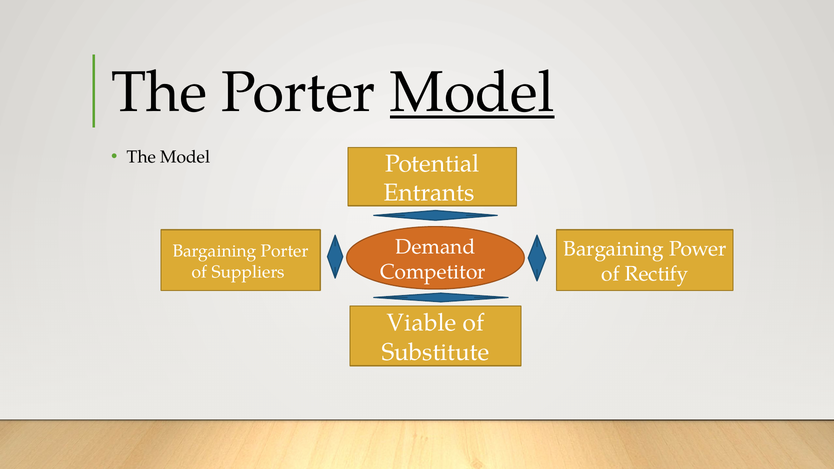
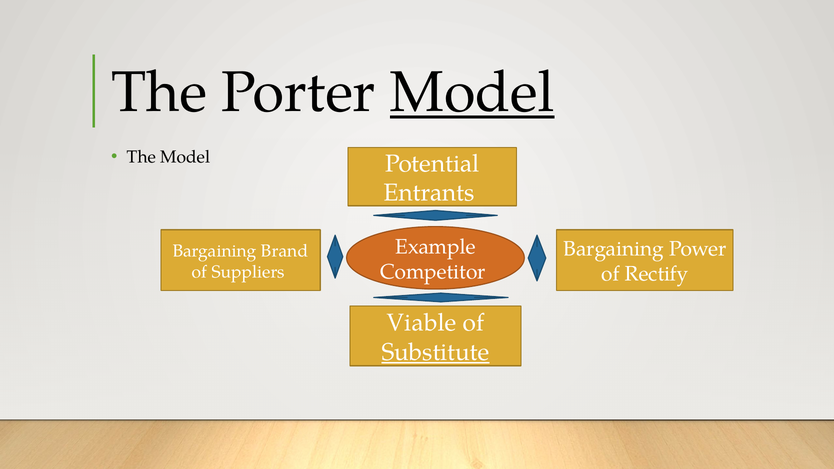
Demand: Demand -> Example
Bargaining Porter: Porter -> Brand
Substitute underline: none -> present
